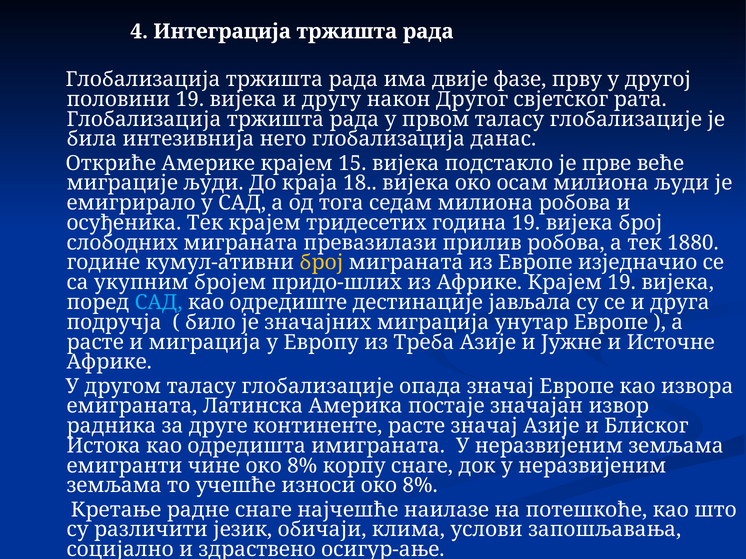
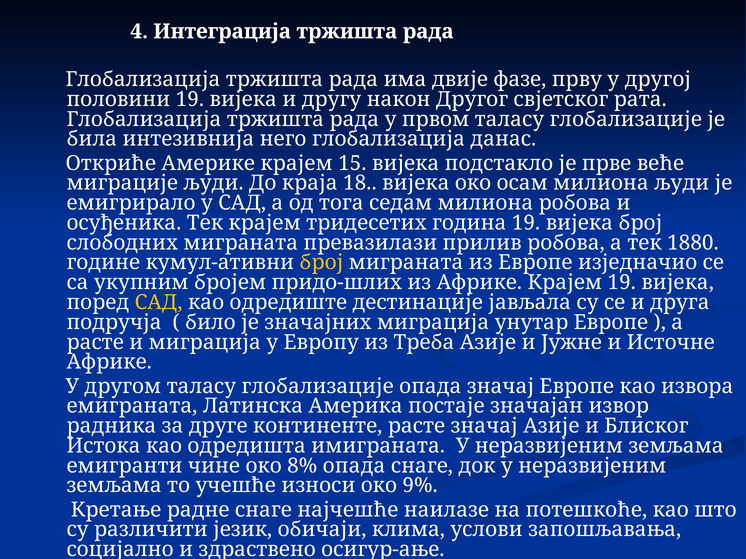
САД at (159, 303) colour: light blue -> yellow
8% корпу: корпу -> опада
износи око 8%: 8% -> 9%
